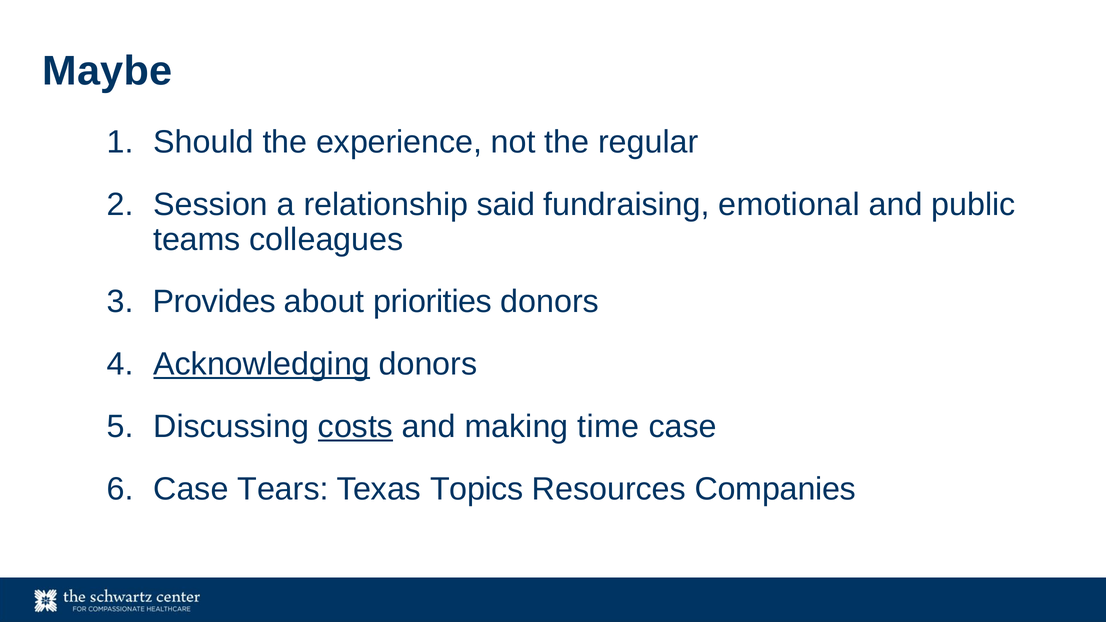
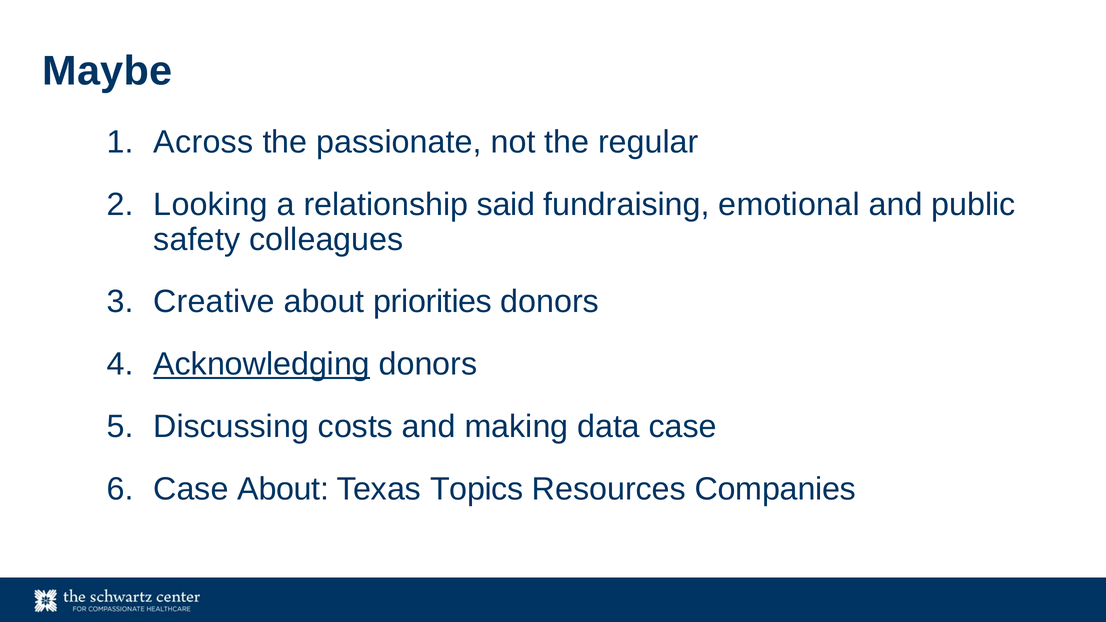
Should: Should -> Across
experience: experience -> passionate
Session: Session -> Looking
teams: teams -> safety
Provides: Provides -> Creative
costs underline: present -> none
time: time -> data
Case Tears: Tears -> About
